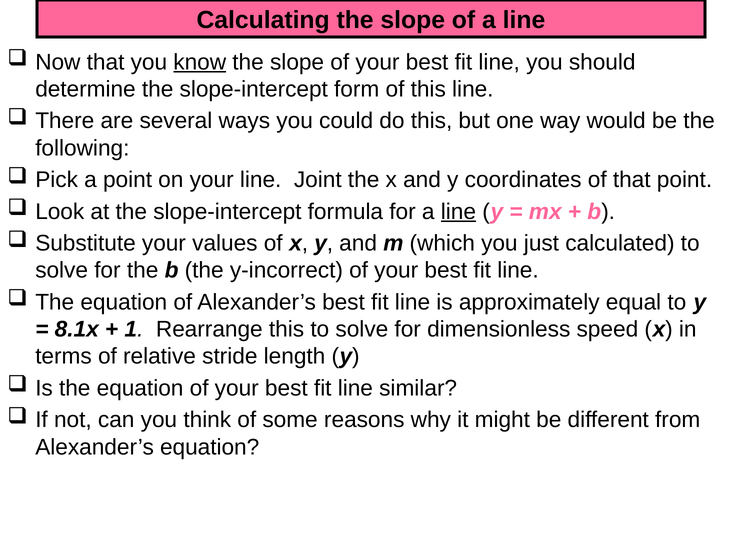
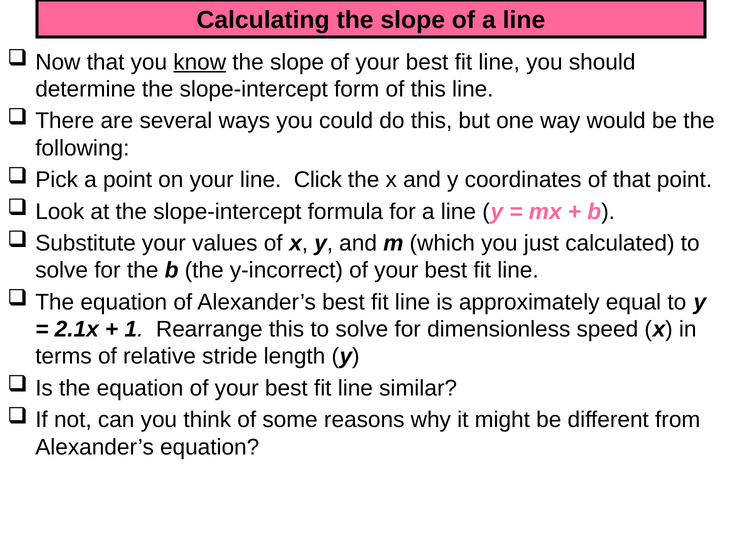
Joint: Joint -> Click
line at (458, 212) underline: present -> none
8.1x: 8.1x -> 2.1x
